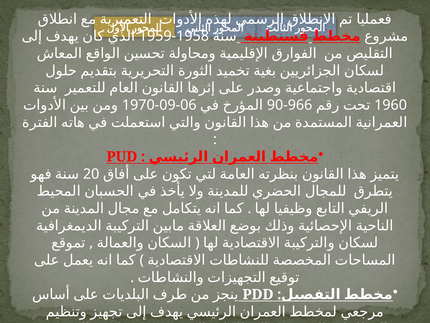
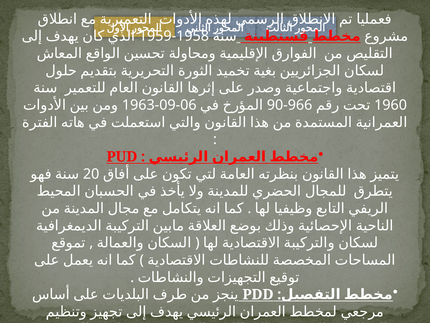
1970: 1970 -> 1963
